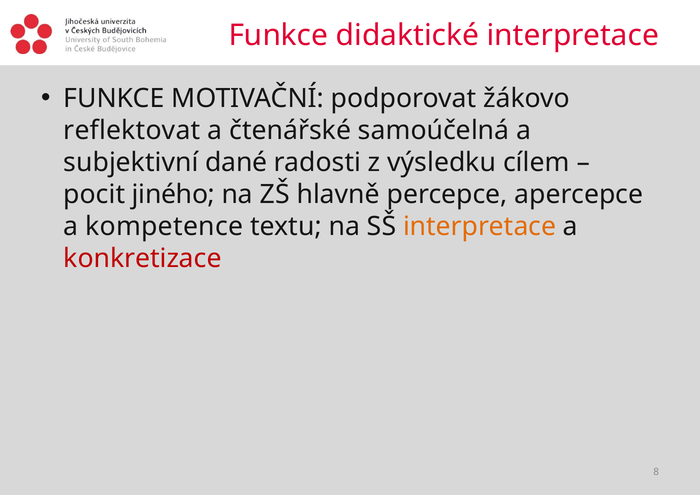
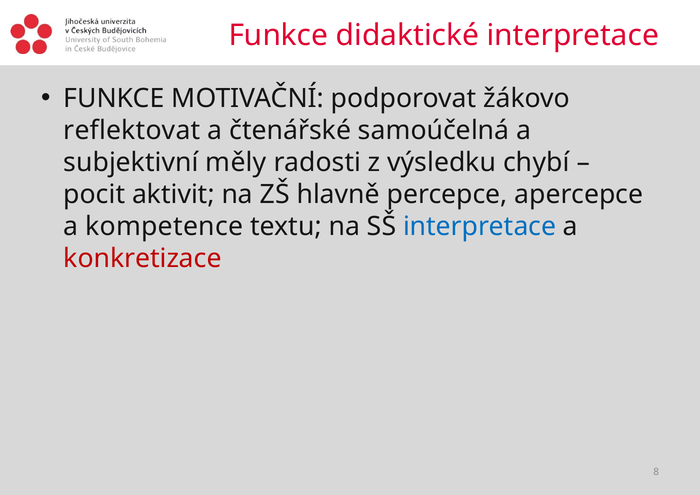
dané: dané -> měly
cílem: cílem -> chybí
jiného: jiného -> aktivit
interpretace at (480, 226) colour: orange -> blue
